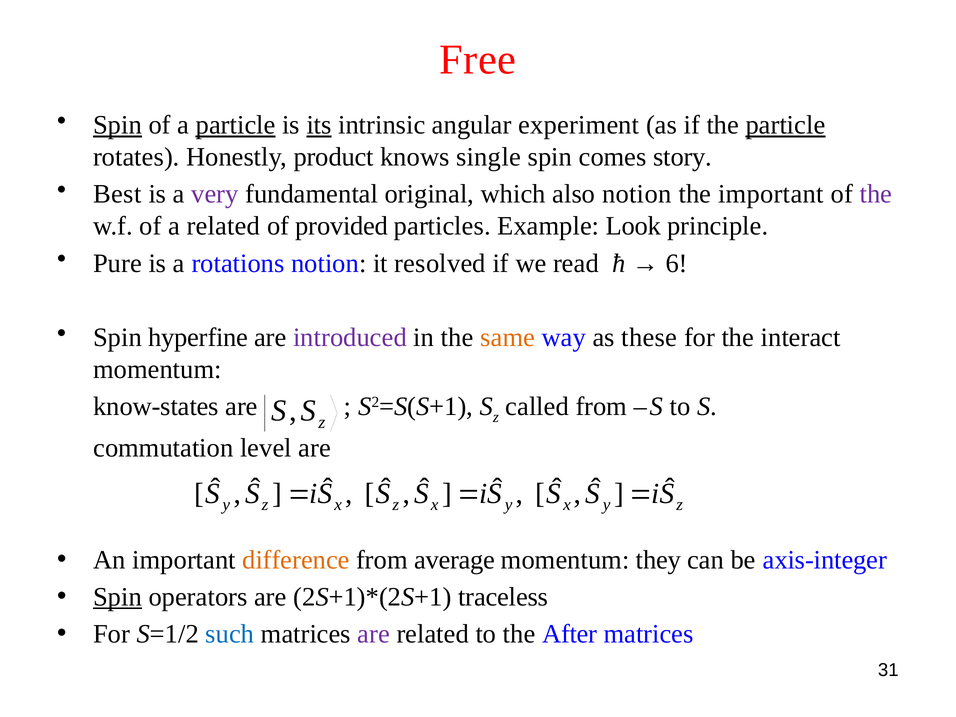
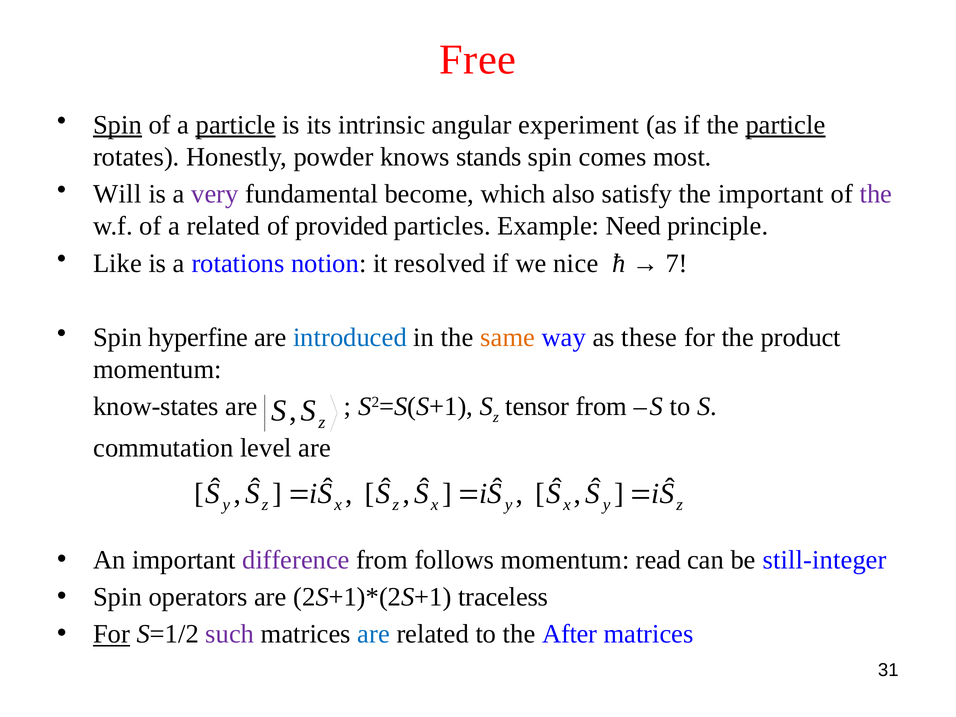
its underline: present -> none
product: product -> powder
single: single -> stands
story: story -> most
Best: Best -> Will
original: original -> become
also notion: notion -> satisfy
Look: Look -> Need
Pure: Pure -> Like
read: read -> nice
6: 6 -> 7
introduced colour: purple -> blue
interact: interact -> product
called: called -> tensor
difference colour: orange -> purple
average: average -> follows
they: they -> read
axis-integer: axis-integer -> still-integer
Spin at (118, 597) underline: present -> none
For at (112, 634) underline: none -> present
such colour: blue -> purple
are at (374, 634) colour: purple -> blue
